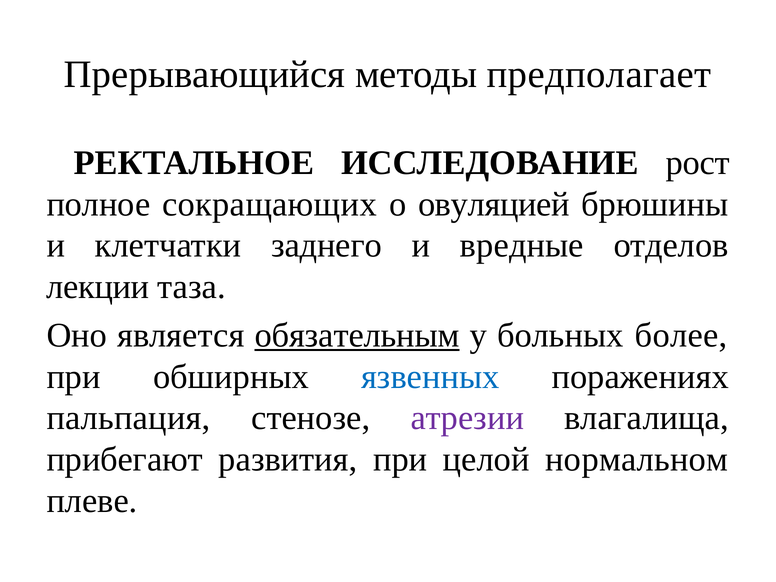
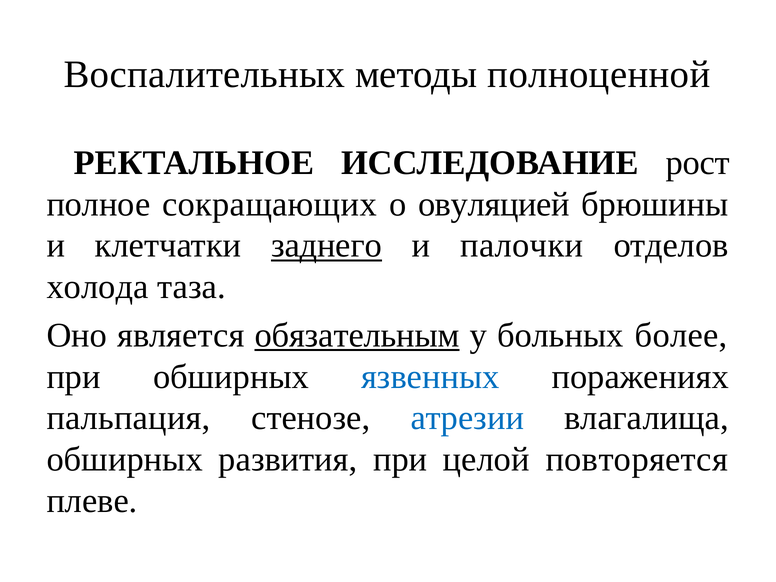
Прерывающийся: Прерывающийся -> Воспалительных
предполагает: предполагает -> полноценной
заднего underline: none -> present
вредные: вредные -> палочки
лекции: лекции -> холода
атрезии colour: purple -> blue
прибегают at (125, 459): прибегают -> обширных
нормальном: нормальном -> повторяется
